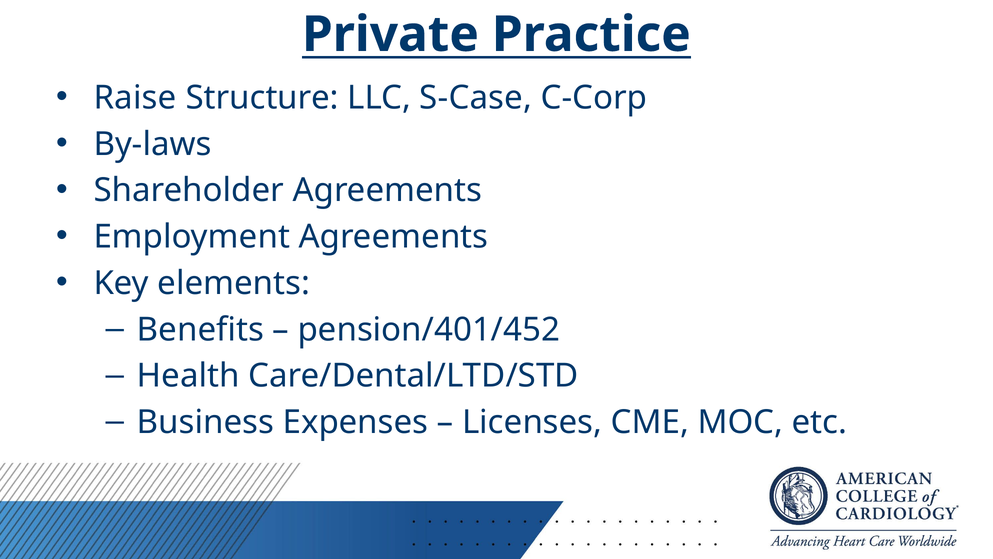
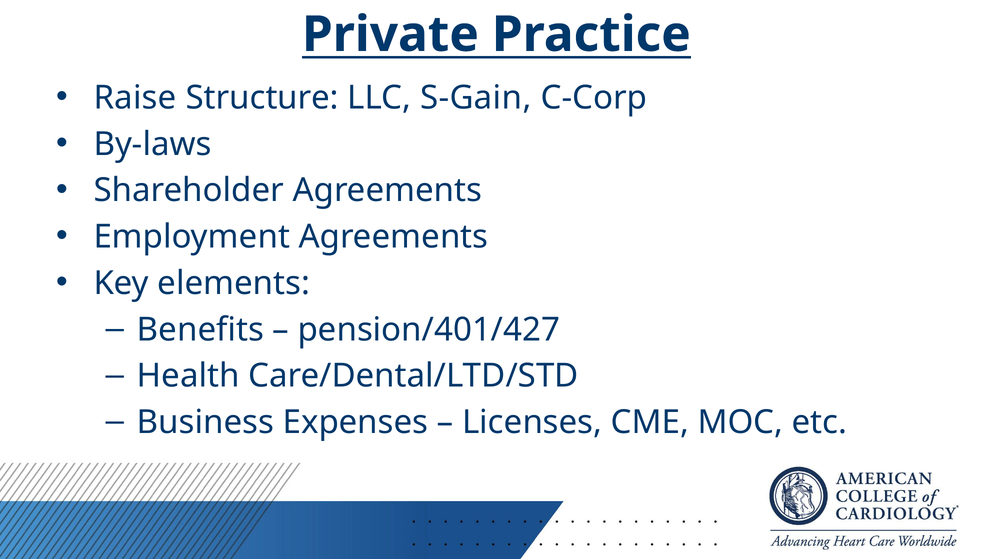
S-Case: S-Case -> S-Gain
pension/401/452: pension/401/452 -> pension/401/427
